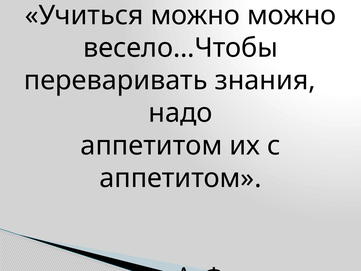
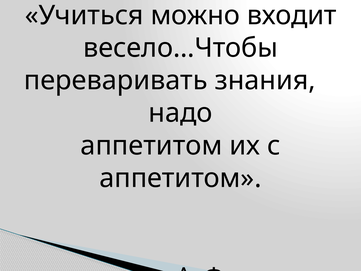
можно можно: можно -> входит
